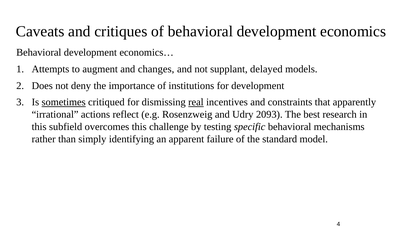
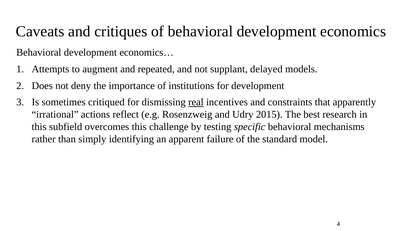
changes: changes -> repeated
sometimes underline: present -> none
2093: 2093 -> 2015
